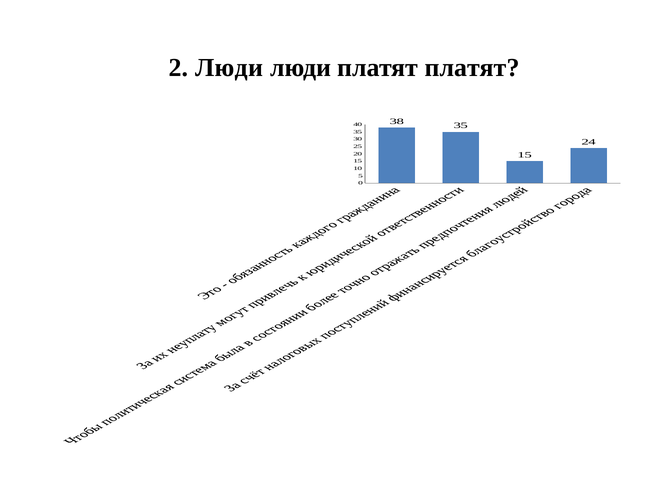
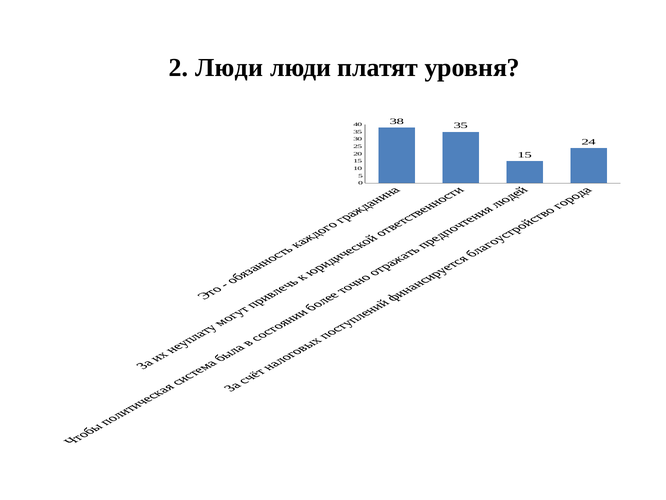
платят платят: платят -> уровня
